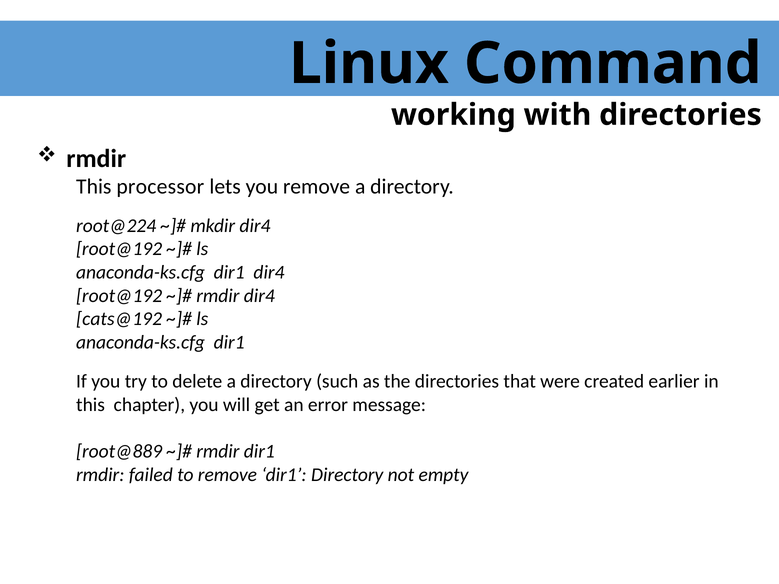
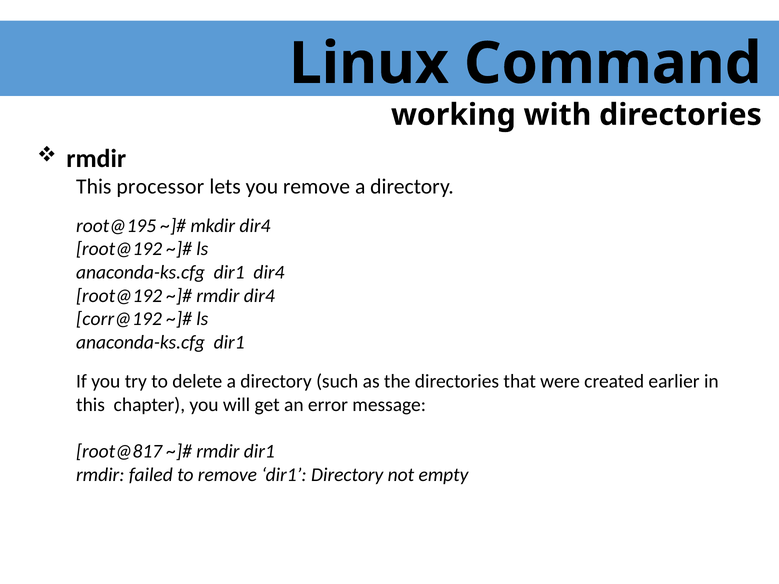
root@224: root@224 -> root@195
cats@192: cats@192 -> corr@192
root@889: root@889 -> root@817
